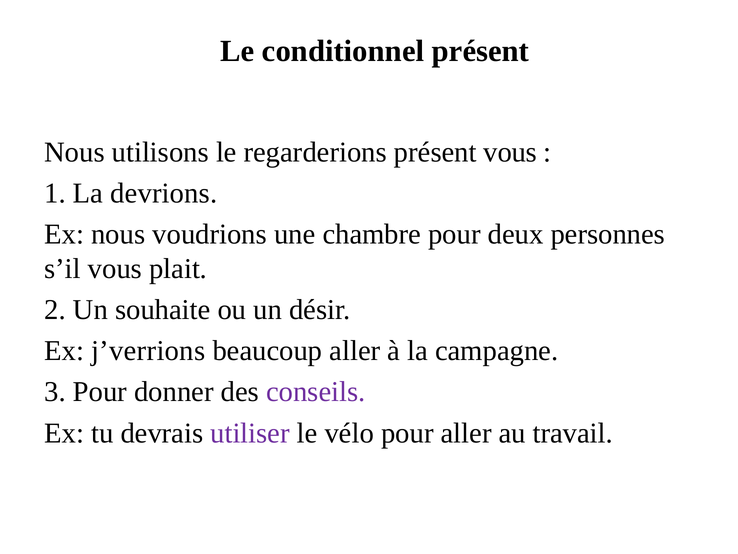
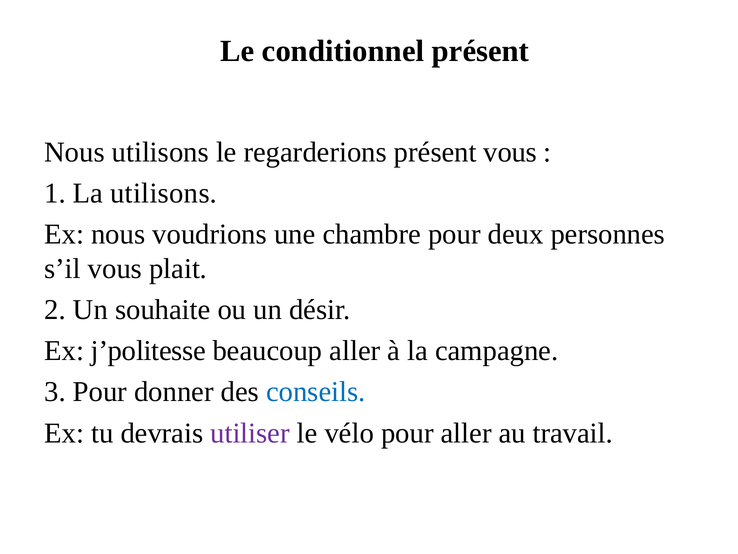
La devrions: devrions -> utilisons
j’verrions: j’verrions -> j’politesse
conseils colour: purple -> blue
